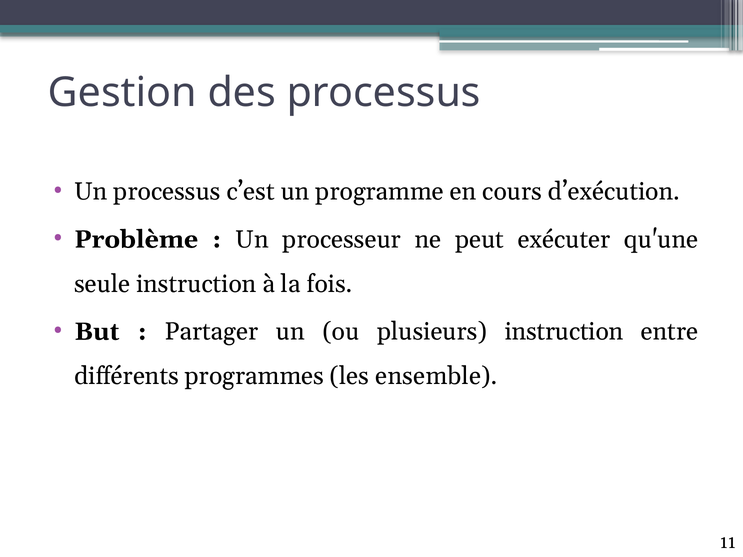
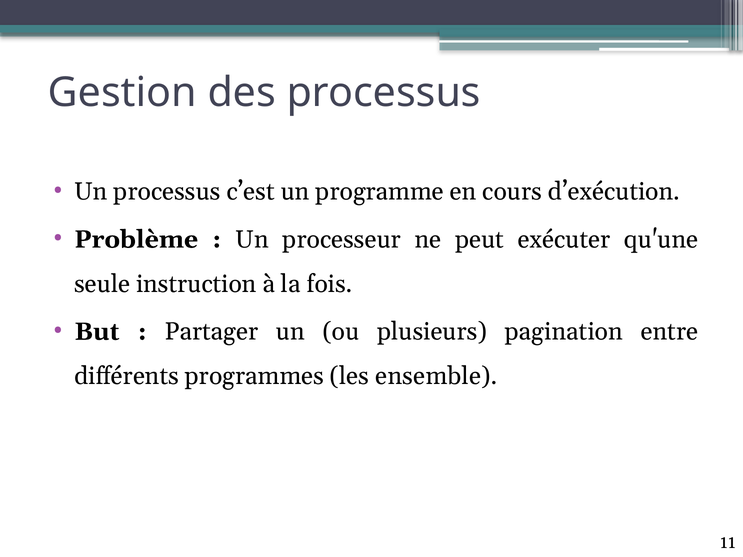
plusieurs instruction: instruction -> pagination
